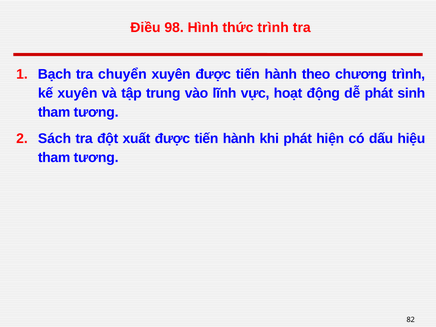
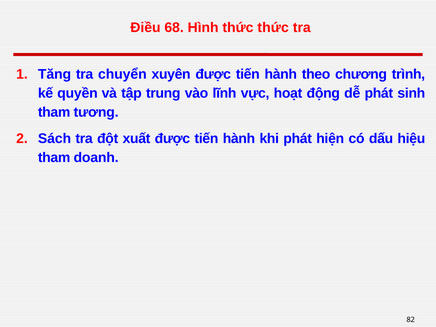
98: 98 -> 68
thức trình: trình -> thức
Bạch: Bạch -> Tăng
kế xuyên: xuyên -> quyền
tương at (96, 158): tương -> doanh
